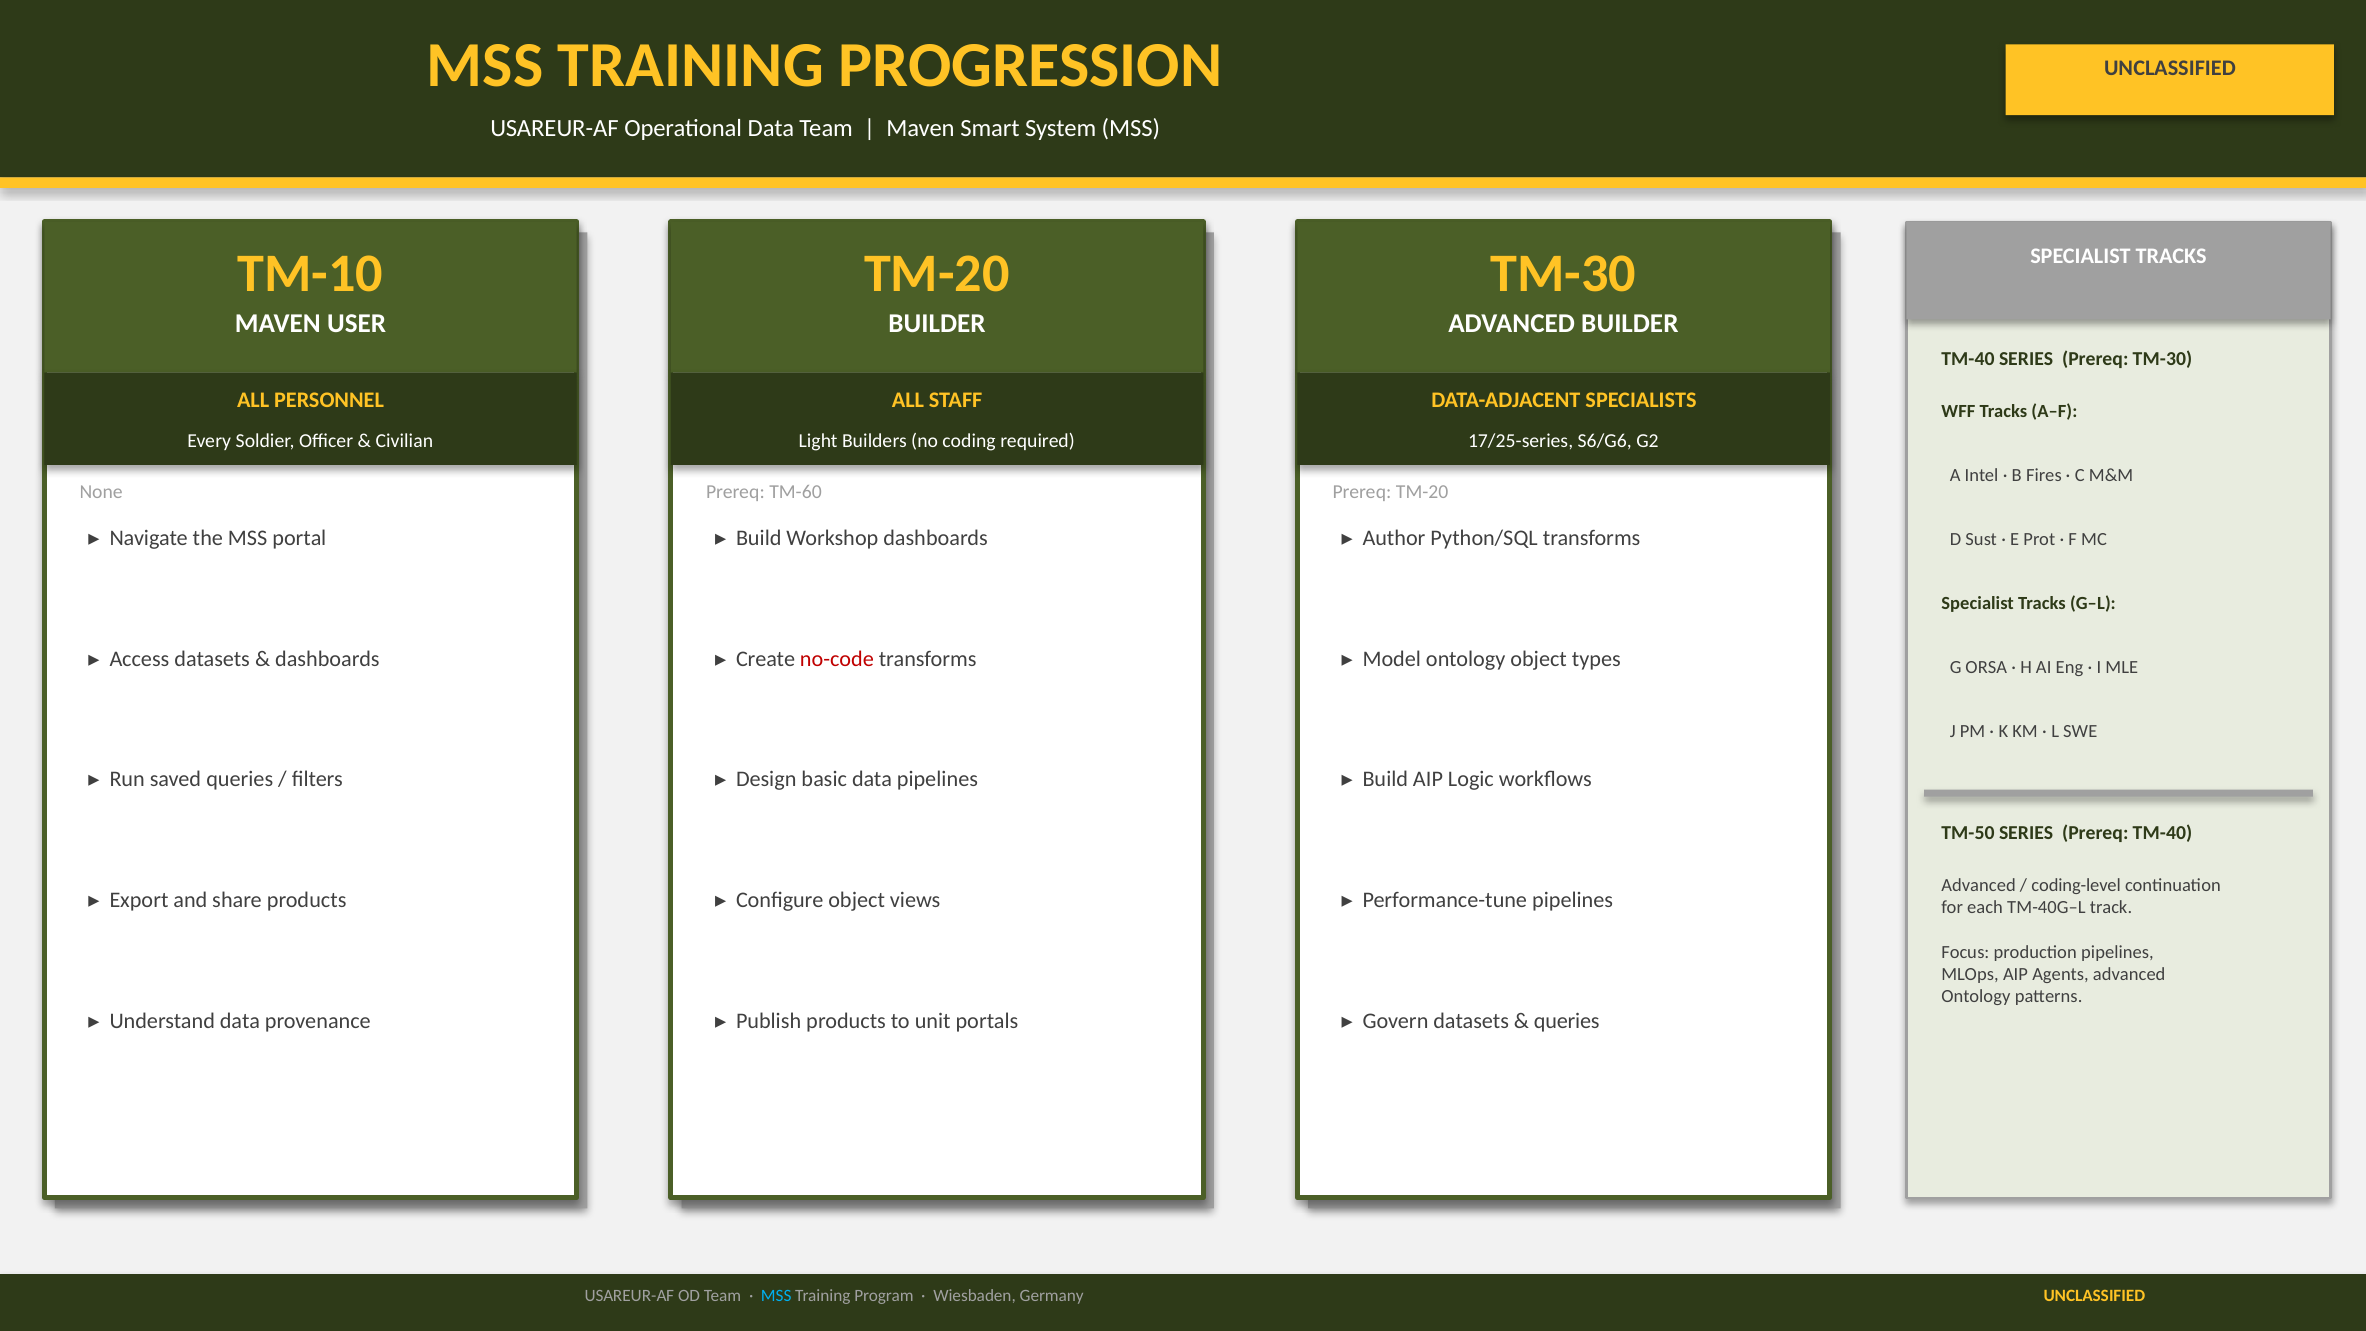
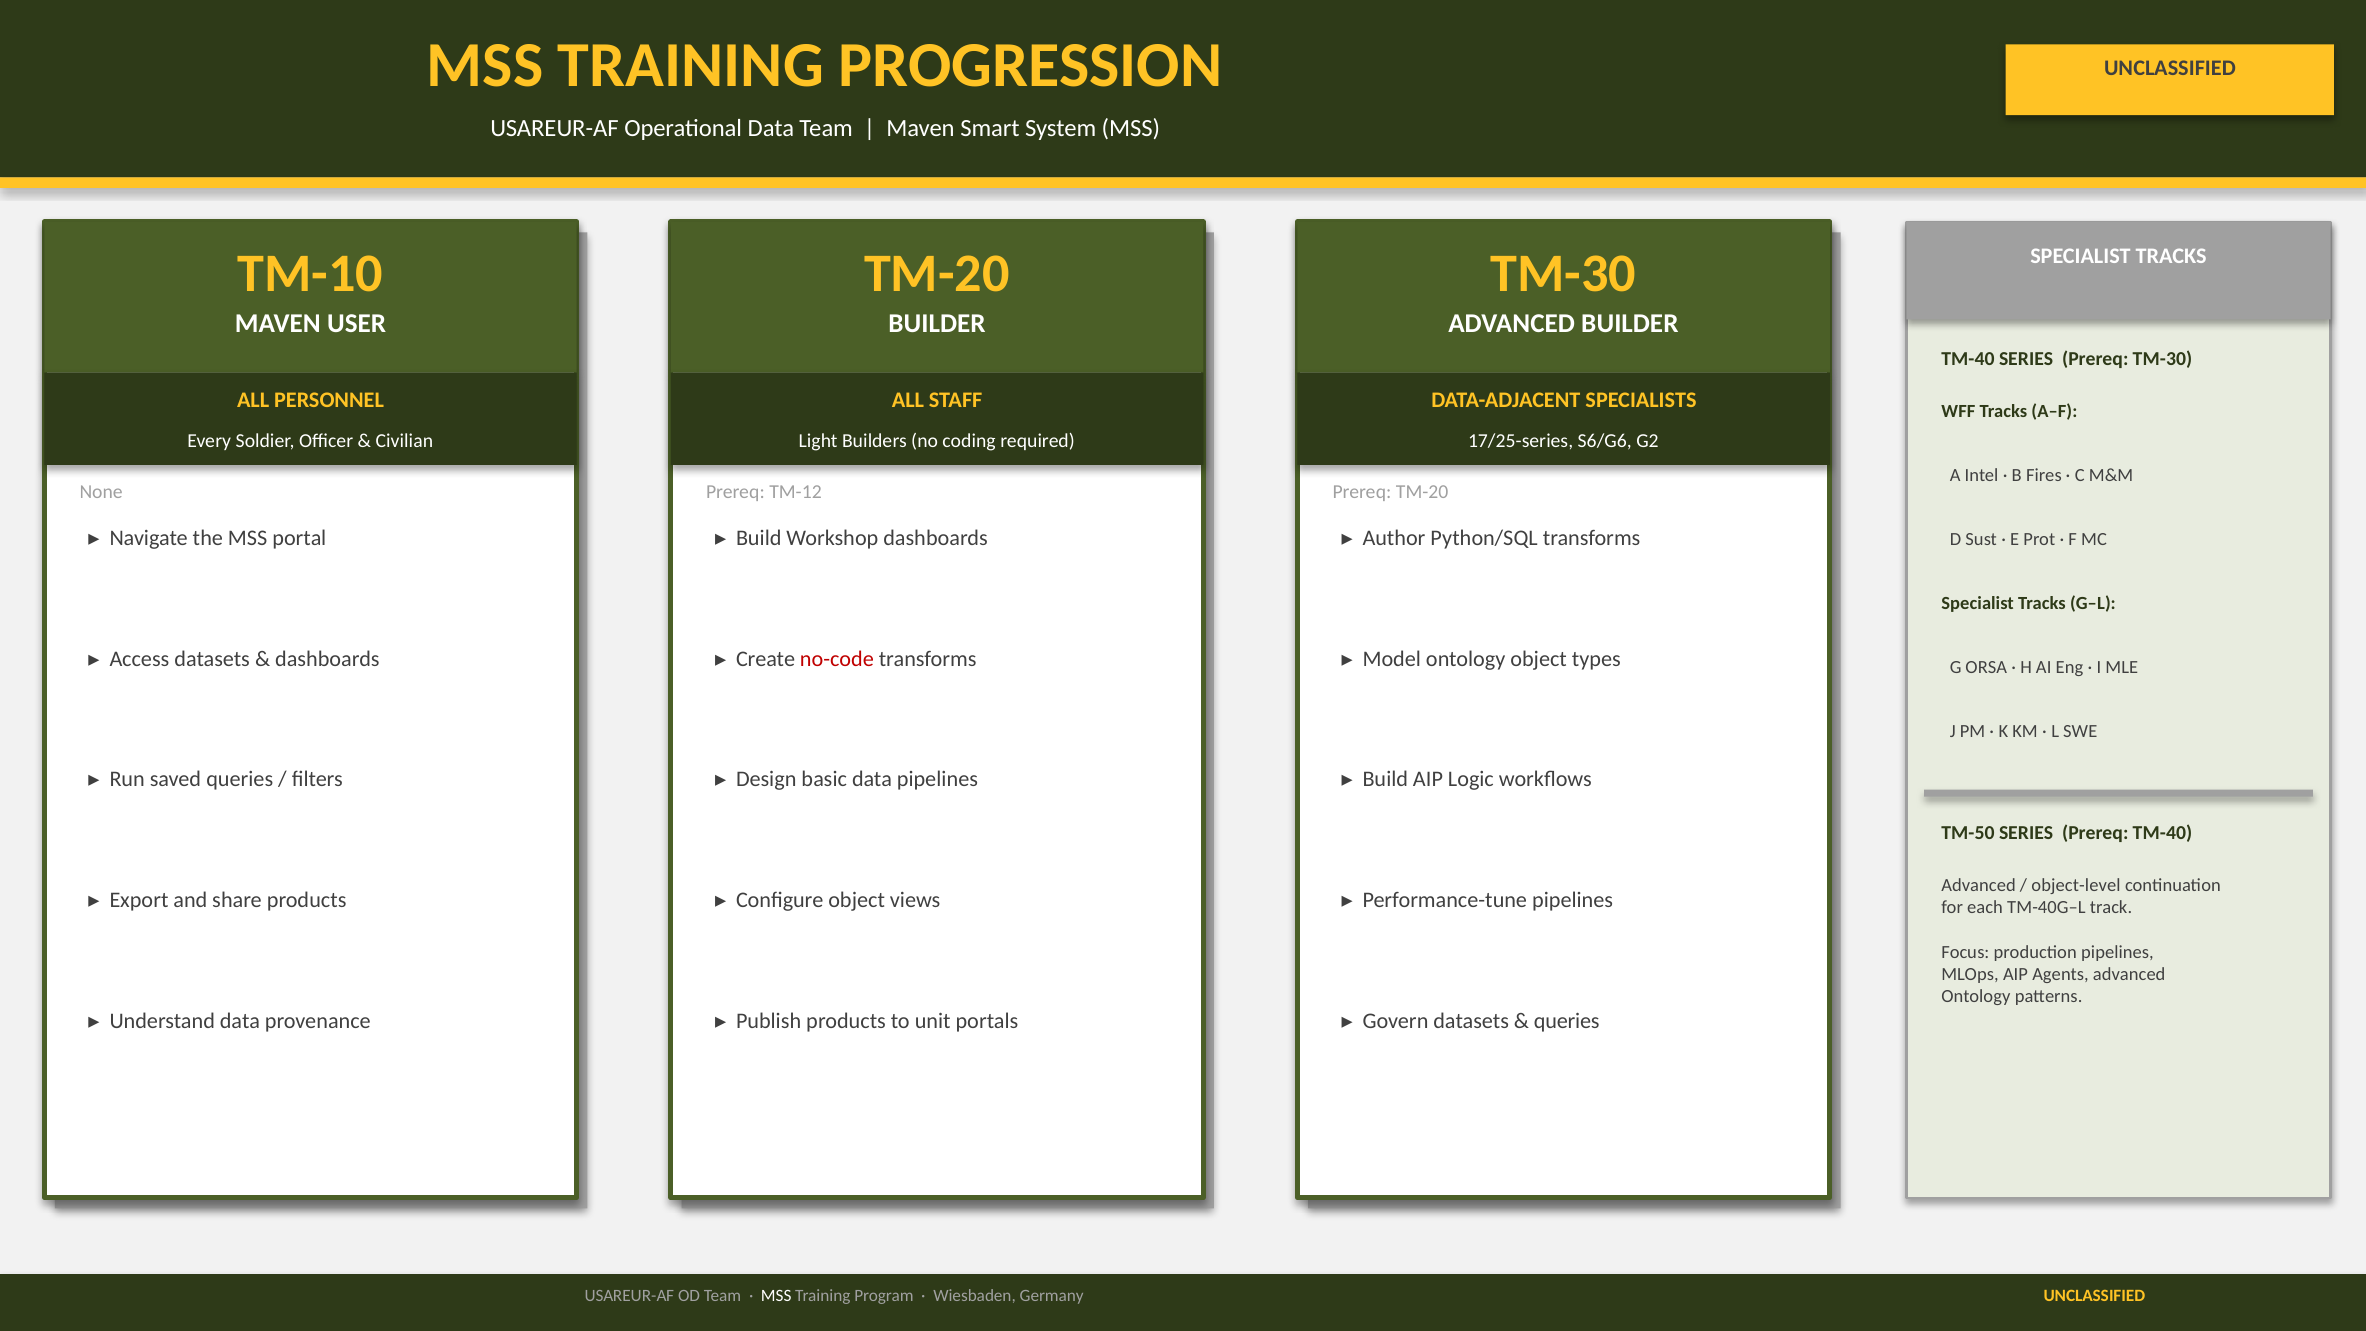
TM-60: TM-60 -> TM-12
coding-level: coding-level -> object-level
MSS at (776, 1296) colour: light blue -> white
